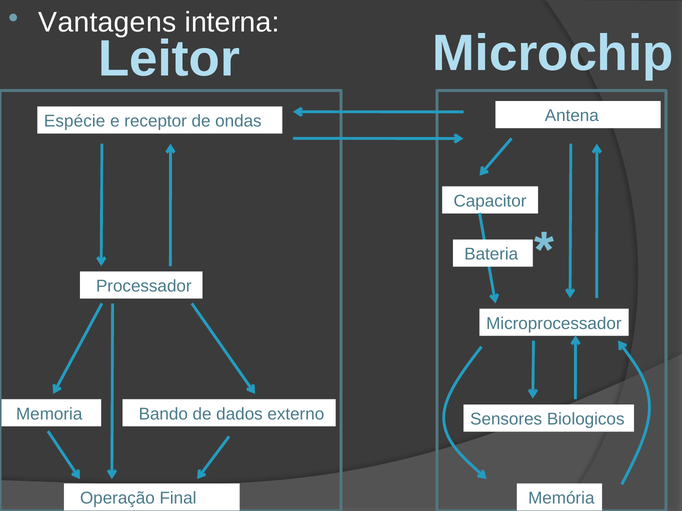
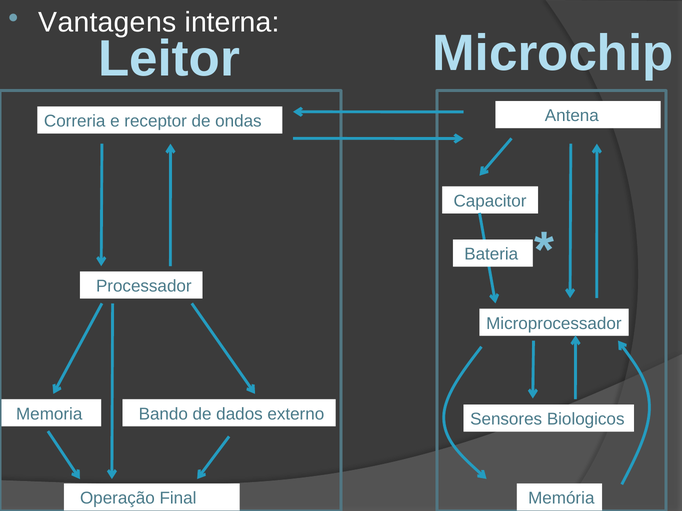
Espécie: Espécie -> Correria
